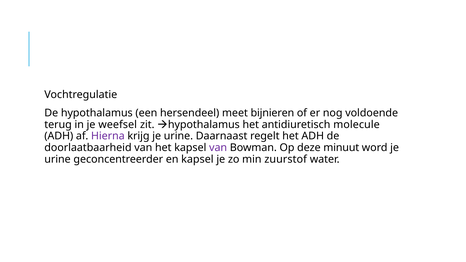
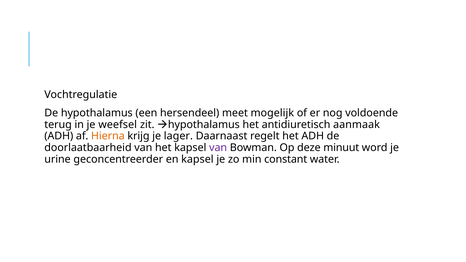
bijnieren: bijnieren -> mogelijk
molecule: molecule -> aanmaak
Hierna colour: purple -> orange
krijg je urine: urine -> lager
zuurstof: zuurstof -> constant
